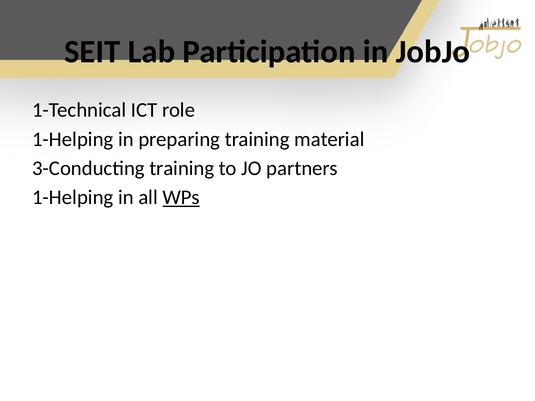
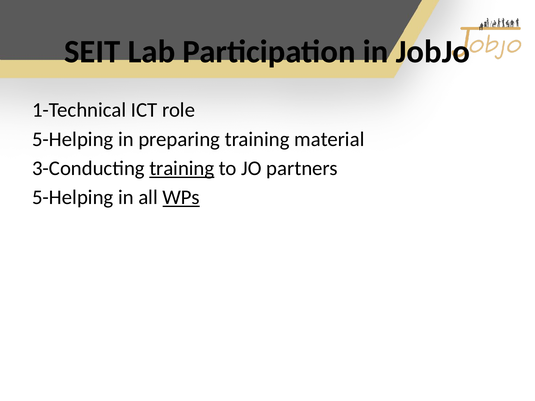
1-Helping at (73, 139): 1-Helping -> 5-Helping
training at (182, 168) underline: none -> present
1-Helping at (73, 197): 1-Helping -> 5-Helping
